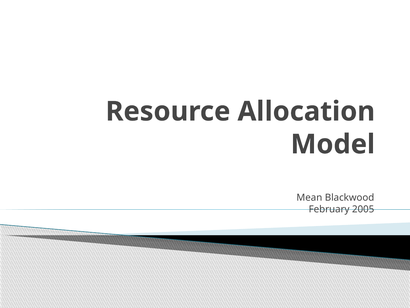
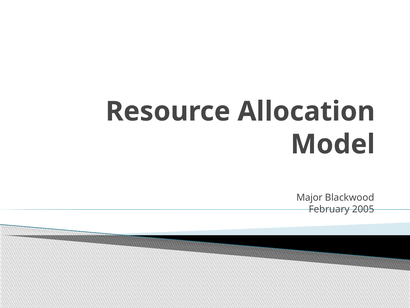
Mean: Mean -> Major
